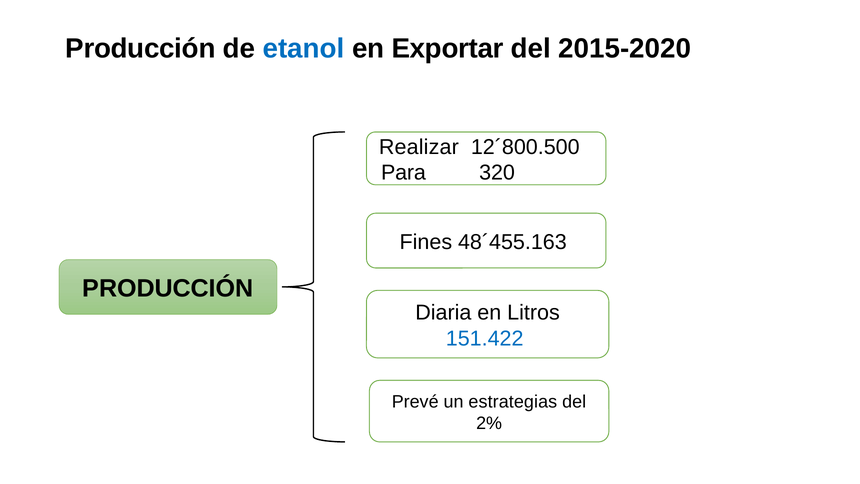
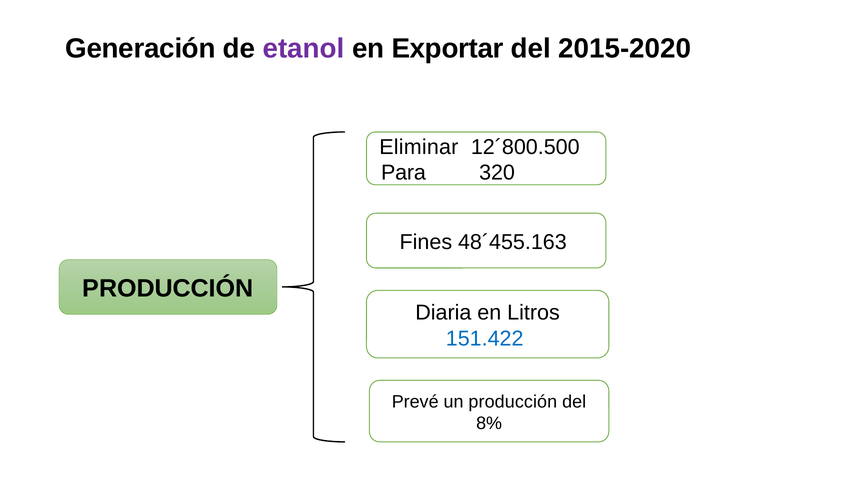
Producción at (140, 49): Producción -> Generación
etanol colour: blue -> purple
Realizar: Realizar -> Eliminar
un estrategias: estrategias -> producción
2%: 2% -> 8%
